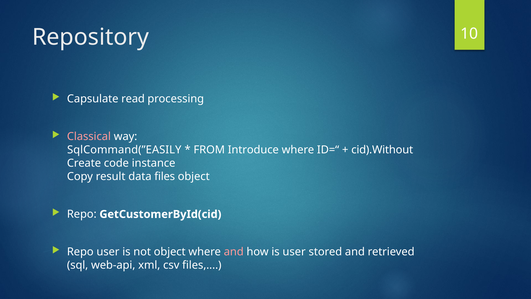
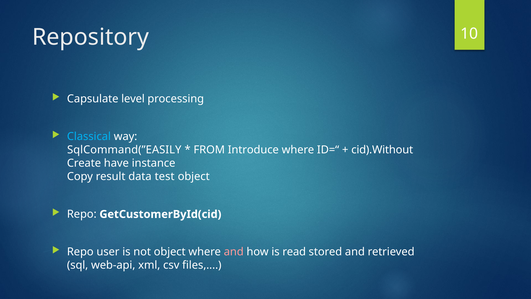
read: read -> level
Classical colour: pink -> light blue
code: code -> have
data files: files -> test
is user: user -> read
